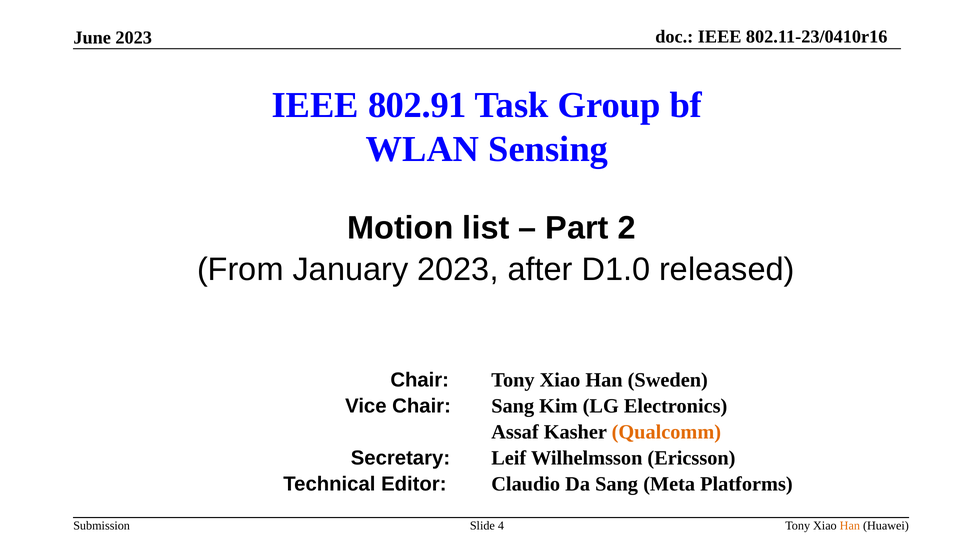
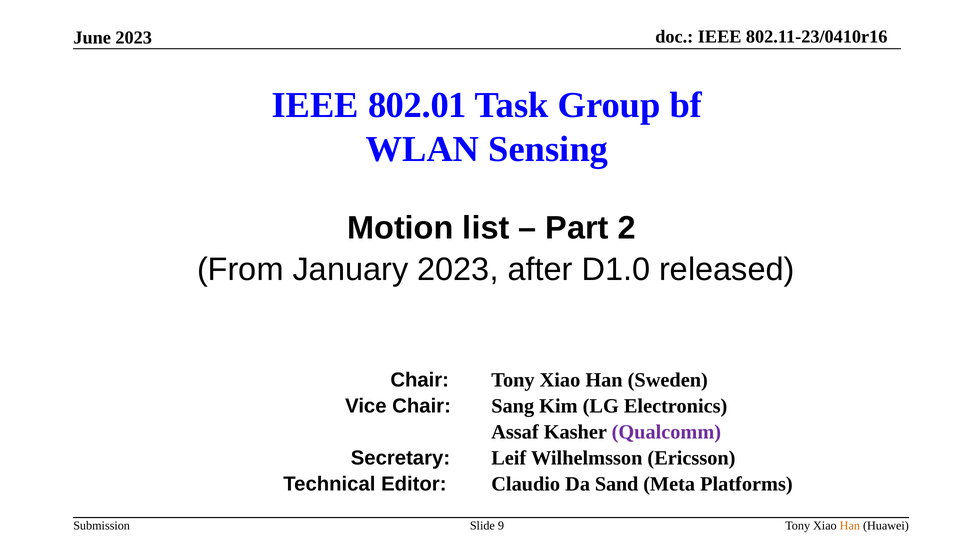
802.91: 802.91 -> 802.01
Qualcomm colour: orange -> purple
Da Sang: Sang -> Sand
4: 4 -> 9
